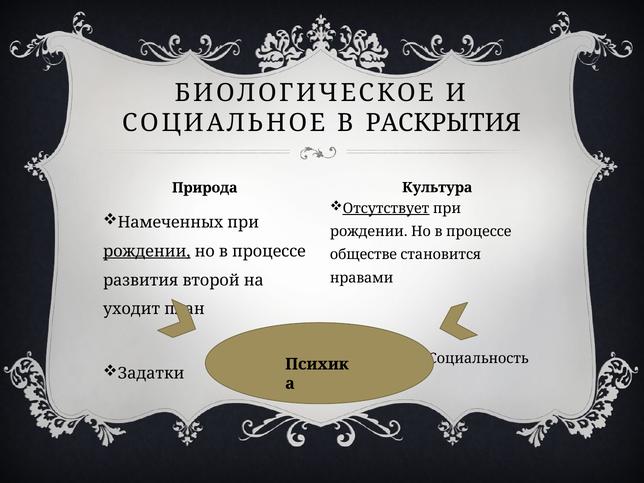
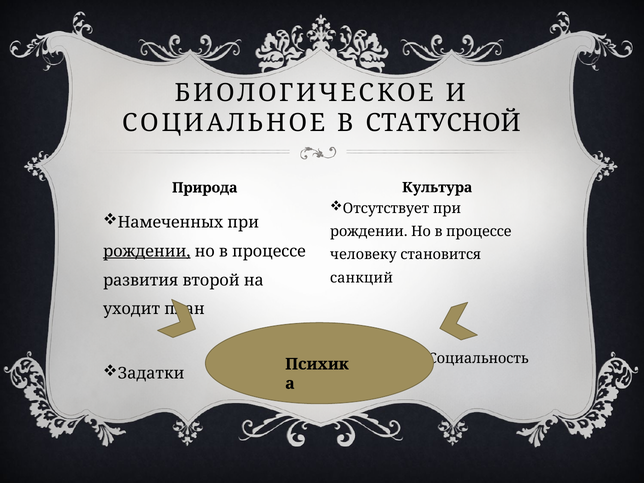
РАСКРЫТИЯ: РАСКРЫТИЯ -> СТАТУСНОЙ
Отсутствует underline: present -> none
обществе: обществе -> человеку
нравами: нравами -> санкций
